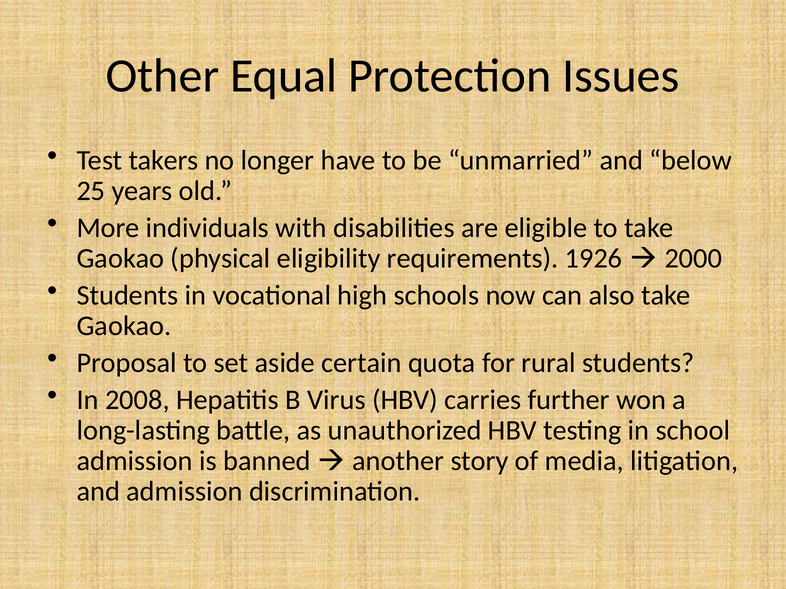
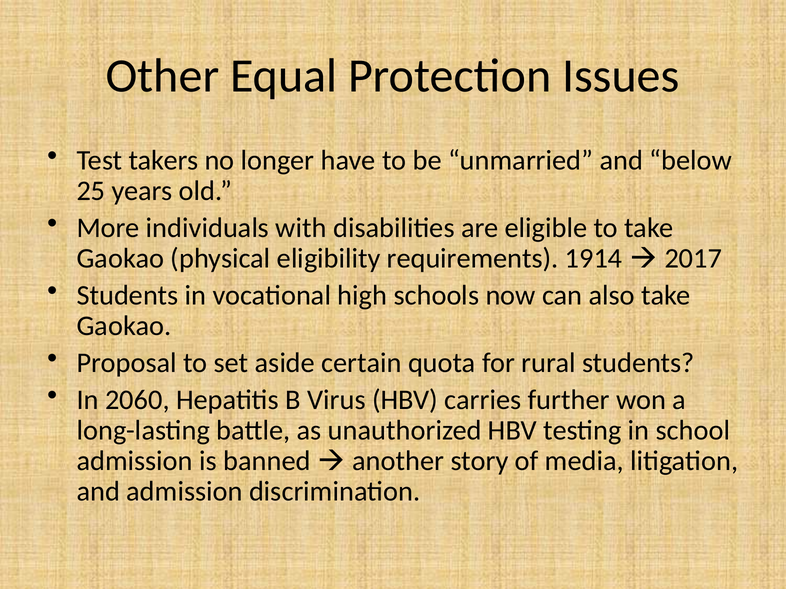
1926: 1926 -> 1914
2000: 2000 -> 2017
2008: 2008 -> 2060
